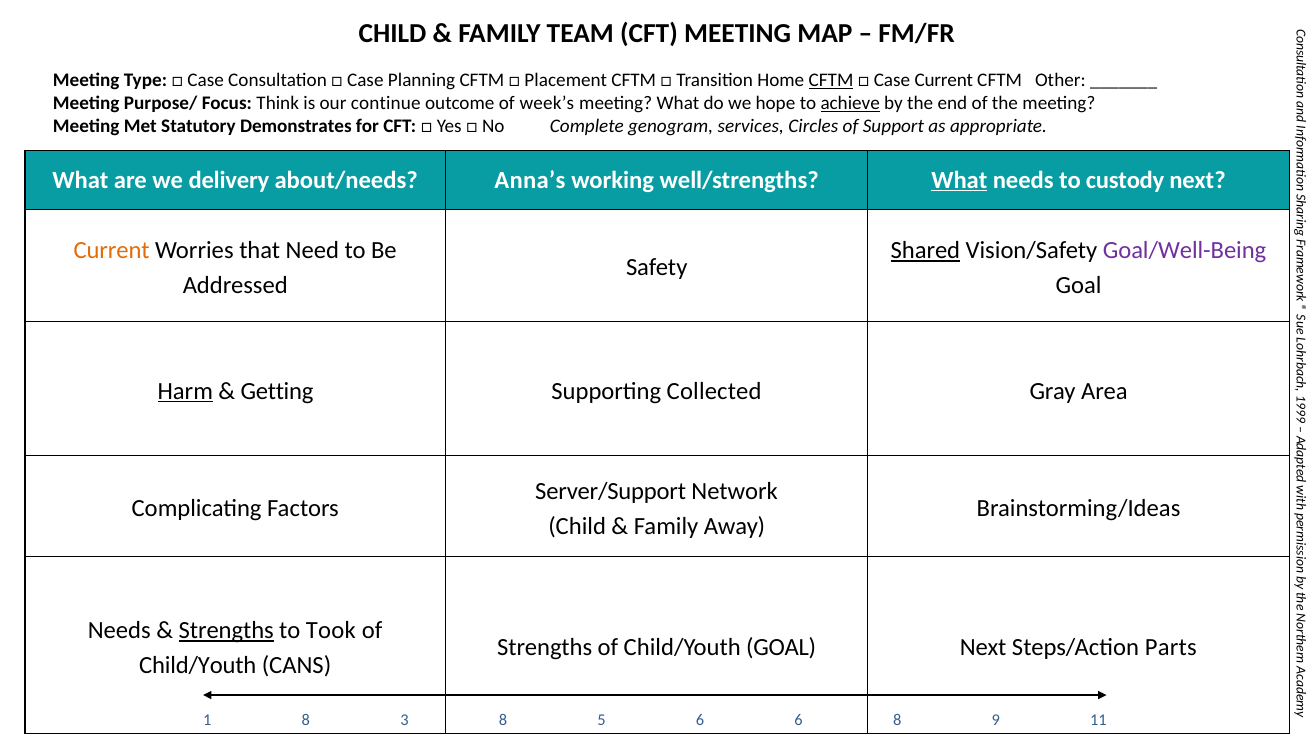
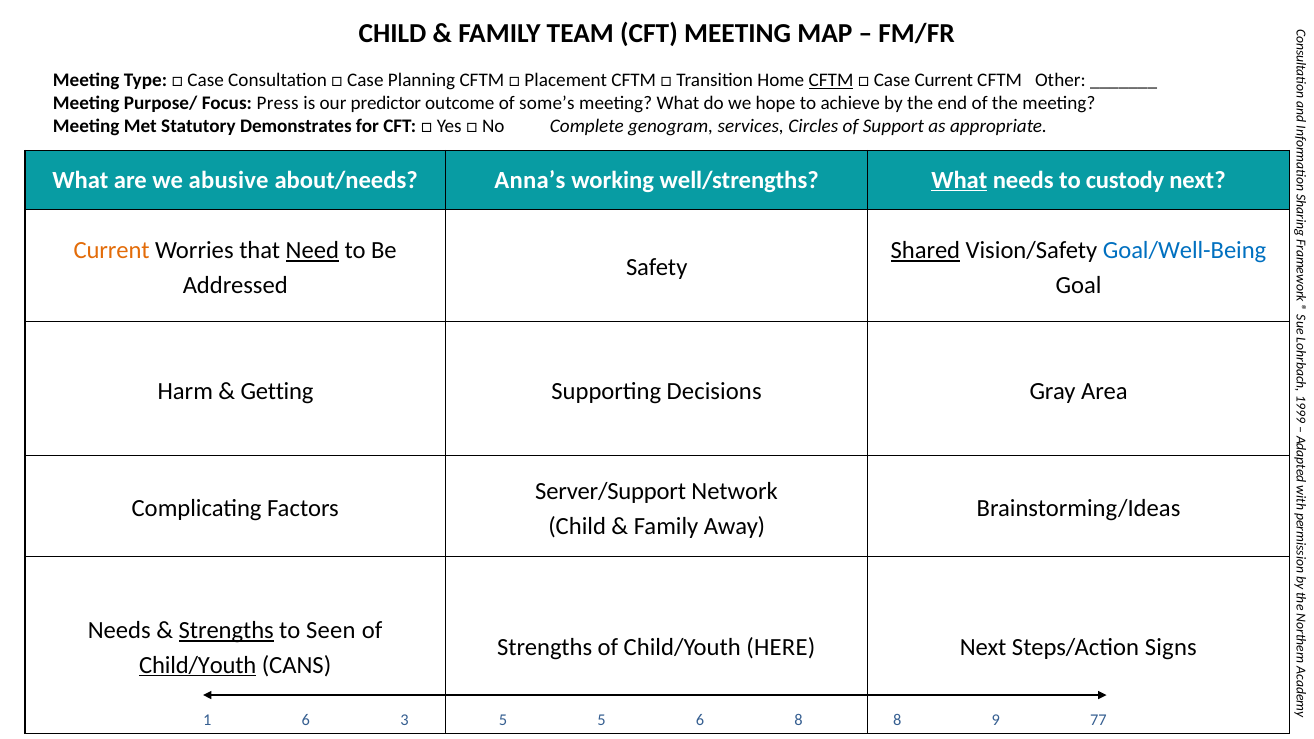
Think: Think -> Press
continue: continue -> predictor
week’s: week’s -> some’s
achieve underline: present -> none
delivery: delivery -> abusive
Need underline: none -> present
Goal/Well-Being colour: purple -> blue
Harm underline: present -> none
Collected: Collected -> Decisions
Took: Took -> Seen
Child/Youth GOAL: GOAL -> HERE
Parts: Parts -> Signs
Child/Youth at (198, 665) underline: none -> present
1 8: 8 -> 6
3 8: 8 -> 5
6 6: 6 -> 8
11: 11 -> 77
